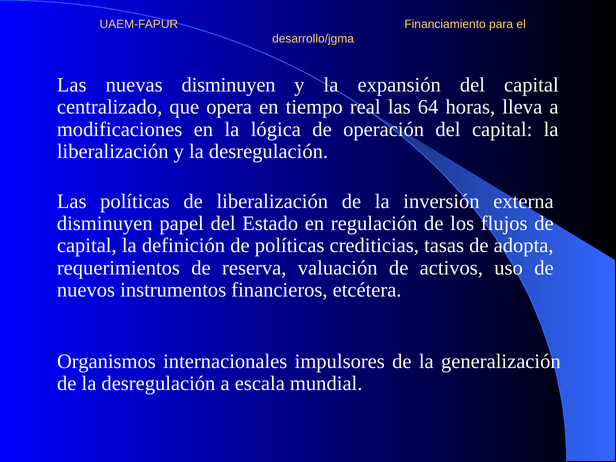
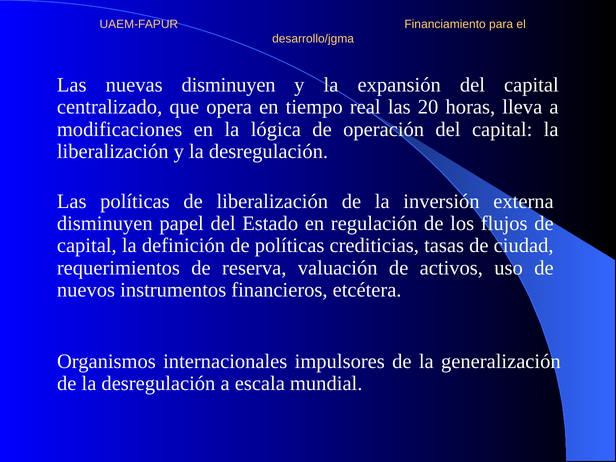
64: 64 -> 20
adopta: adopta -> ciudad
